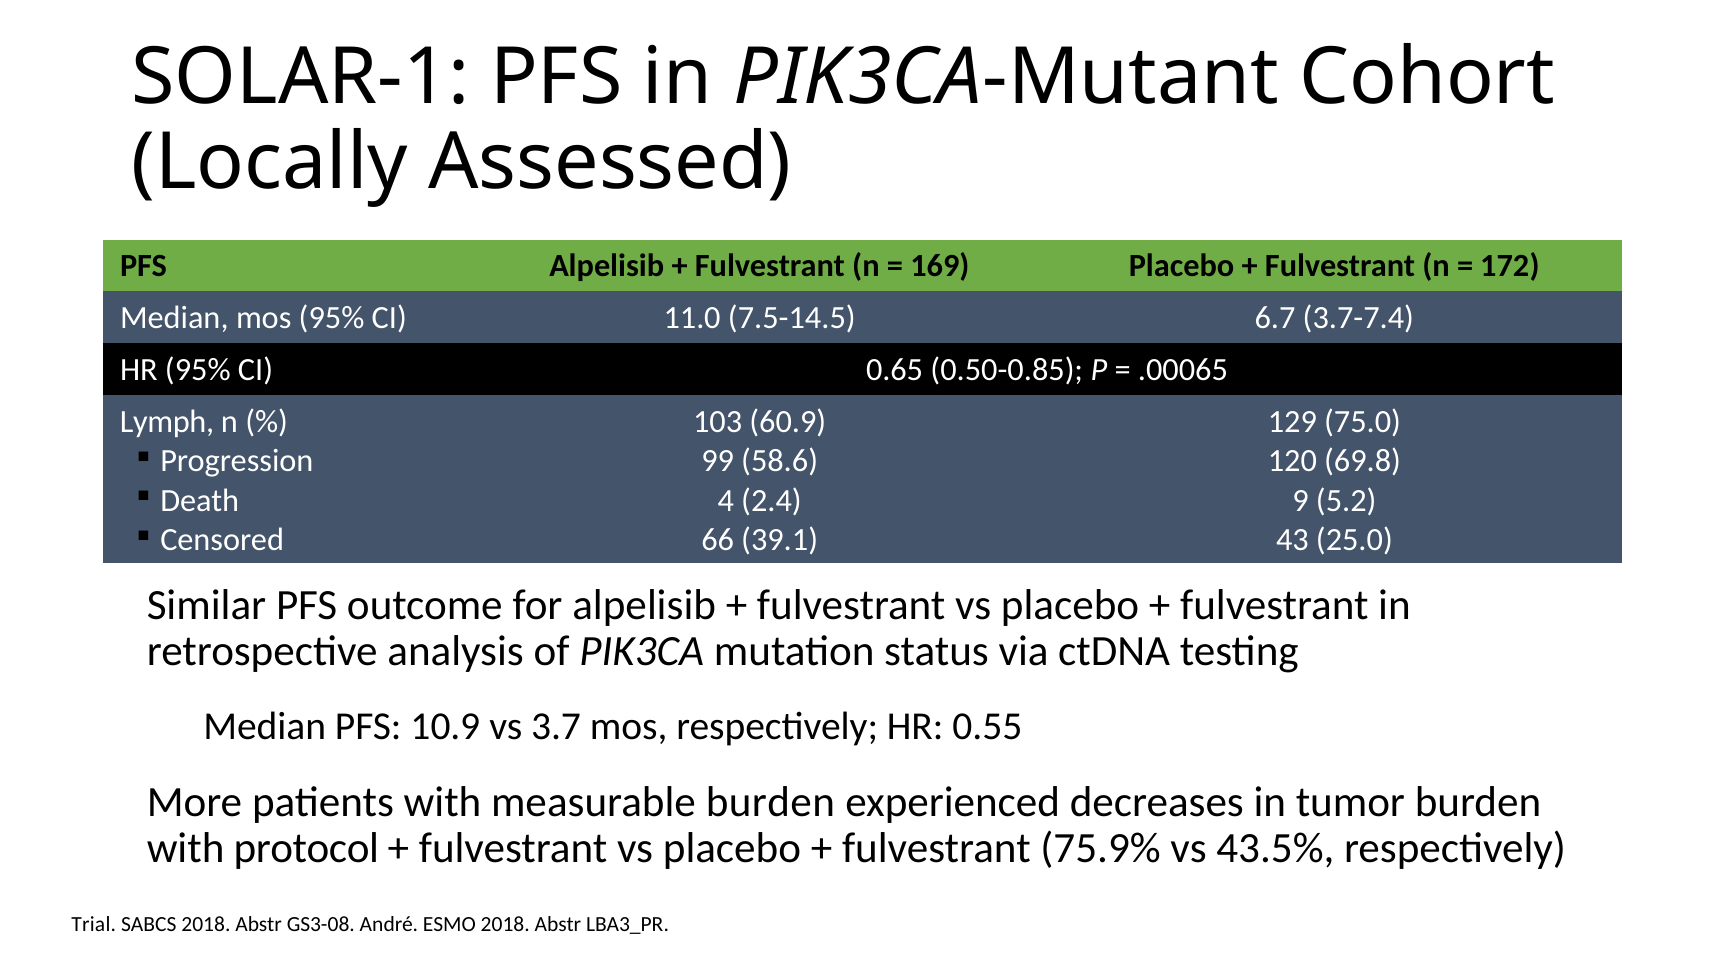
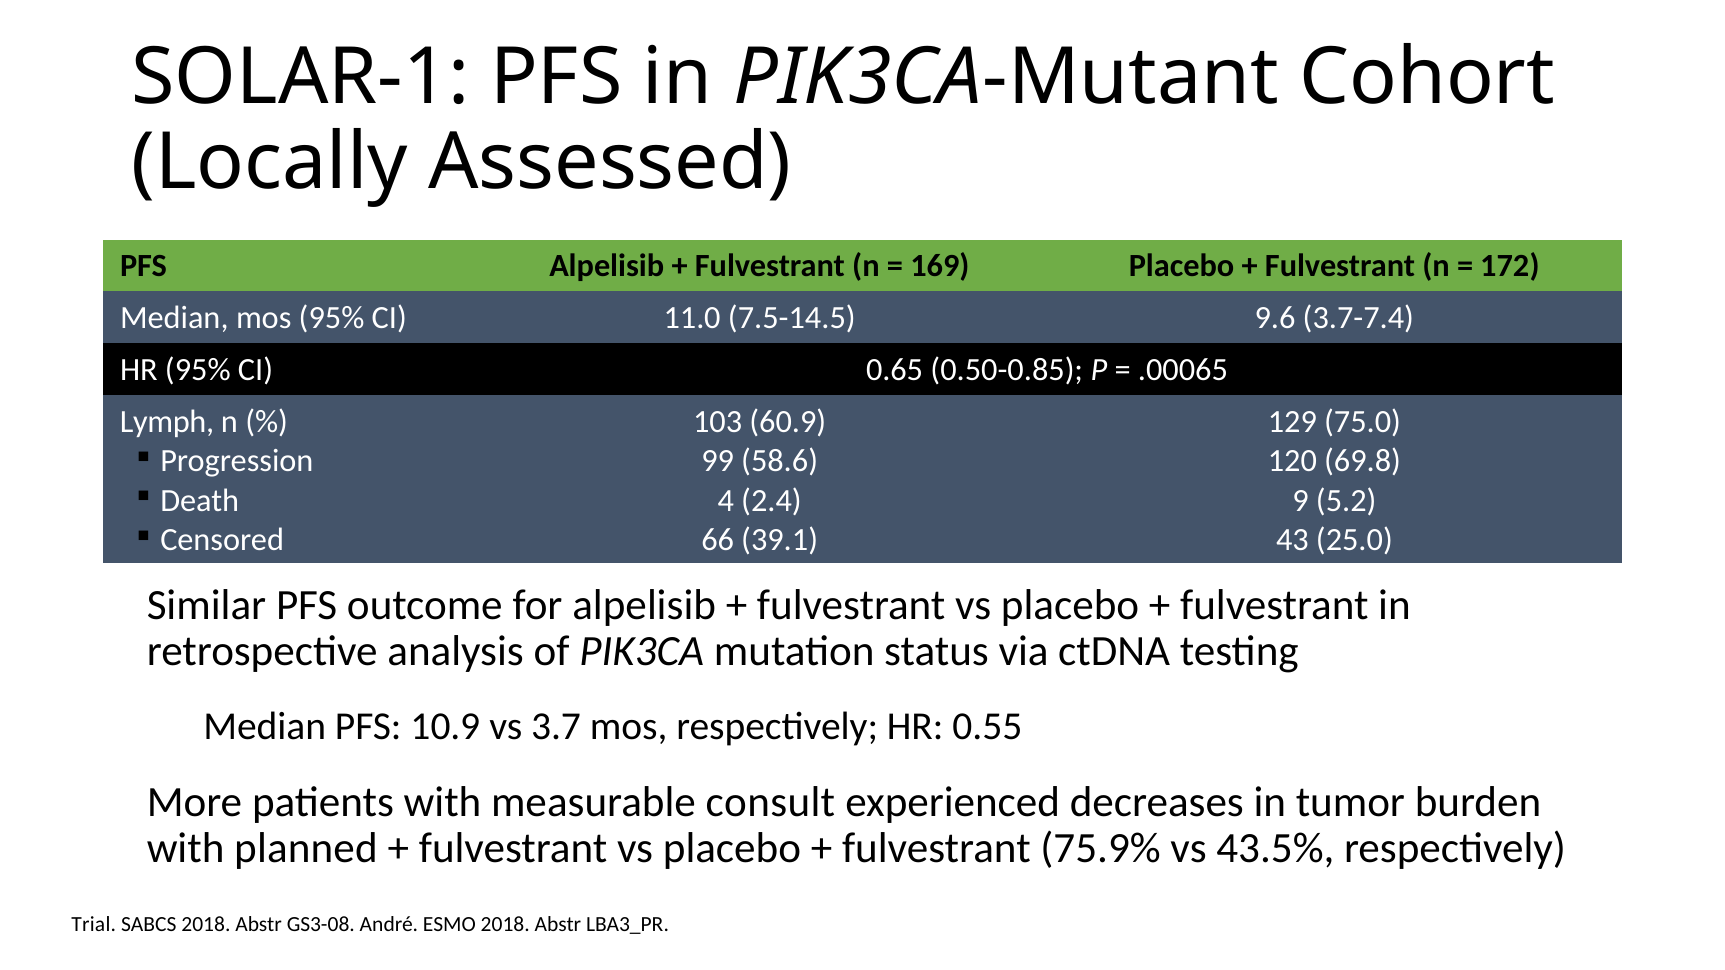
6.7: 6.7 -> 9.6
measurable burden: burden -> consult
protocol: protocol -> planned
